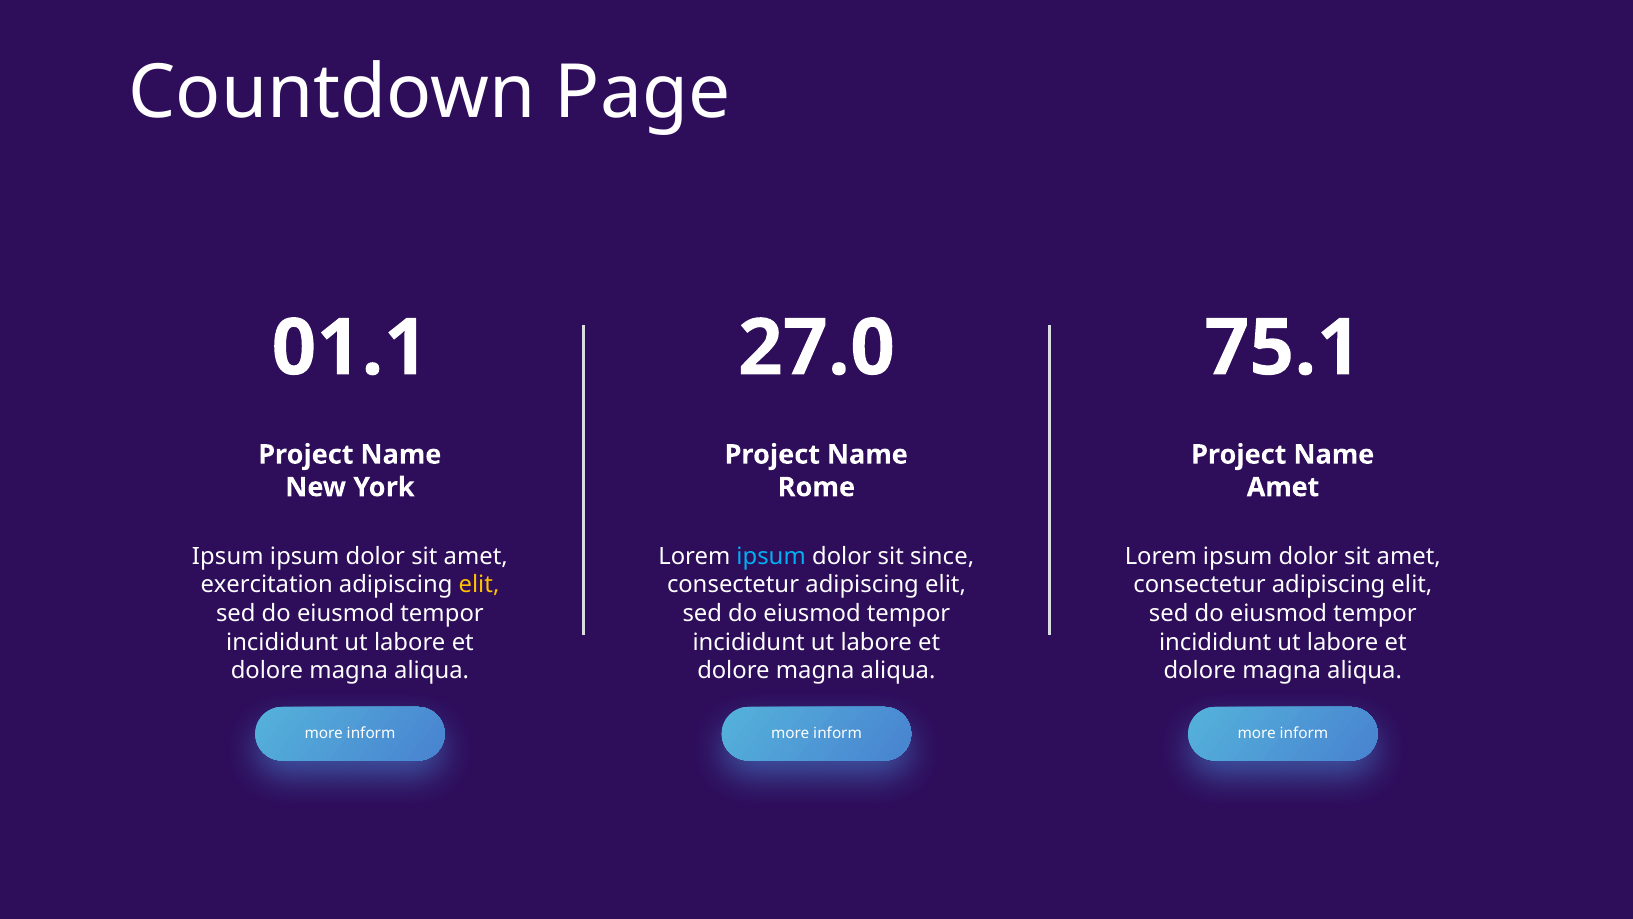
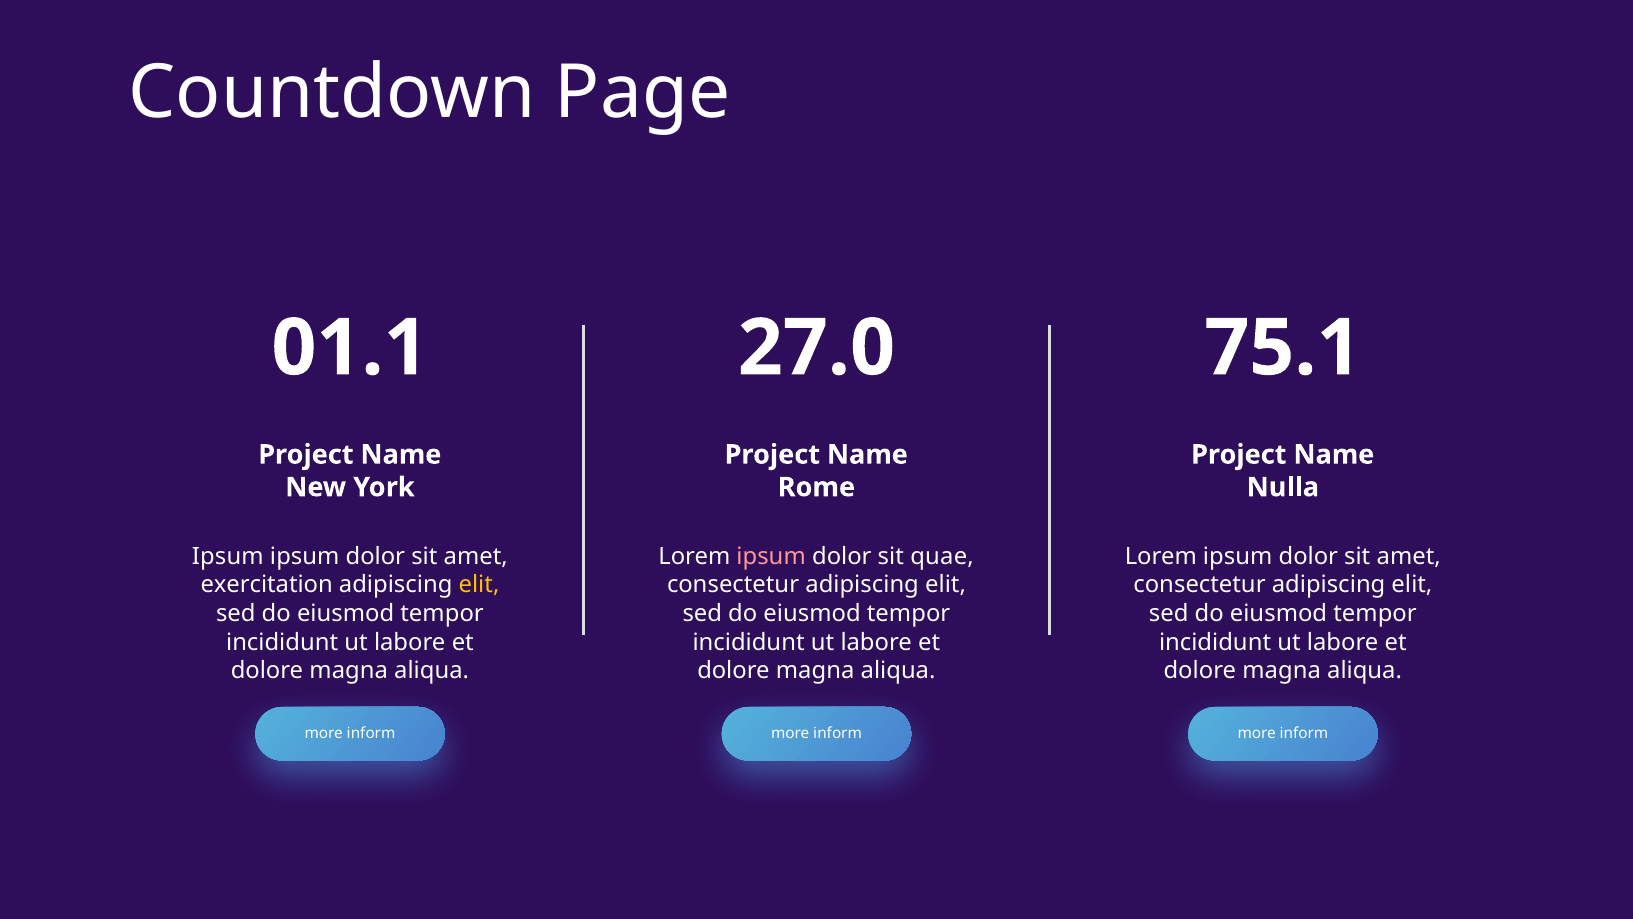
Amet at (1283, 487): Amet -> Nulla
ipsum at (771, 556) colour: light blue -> pink
since: since -> quae
